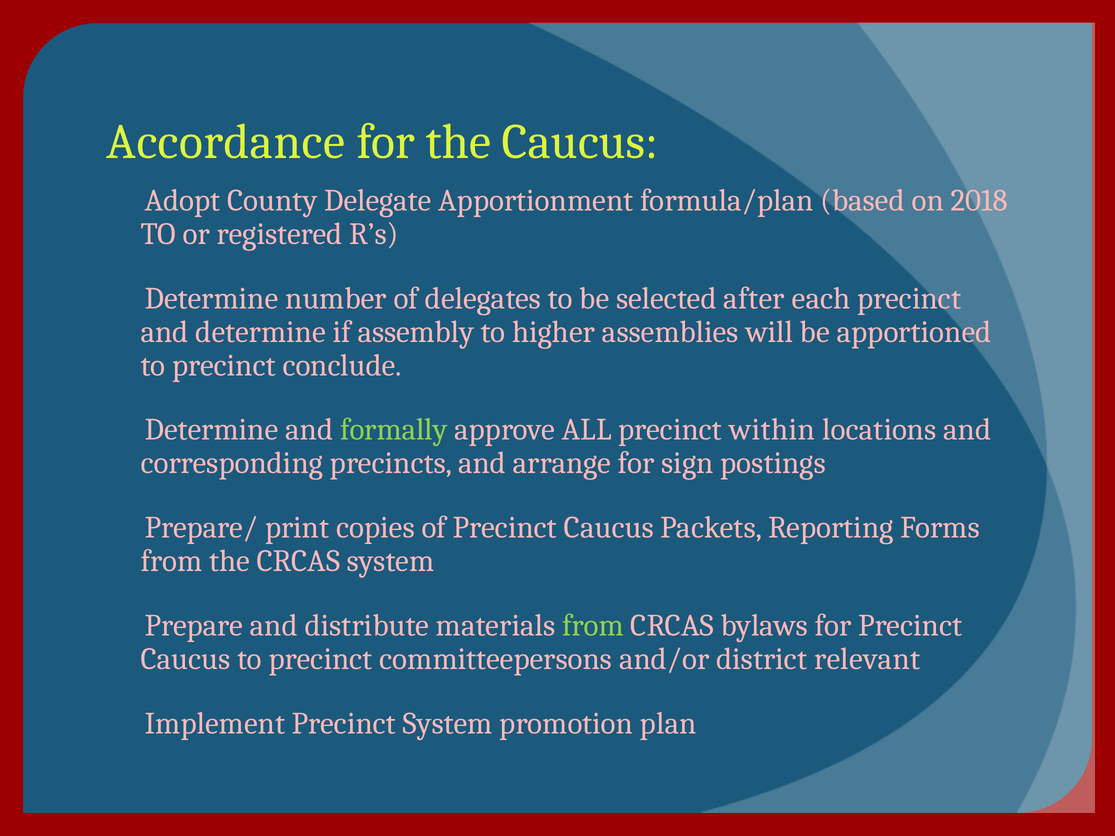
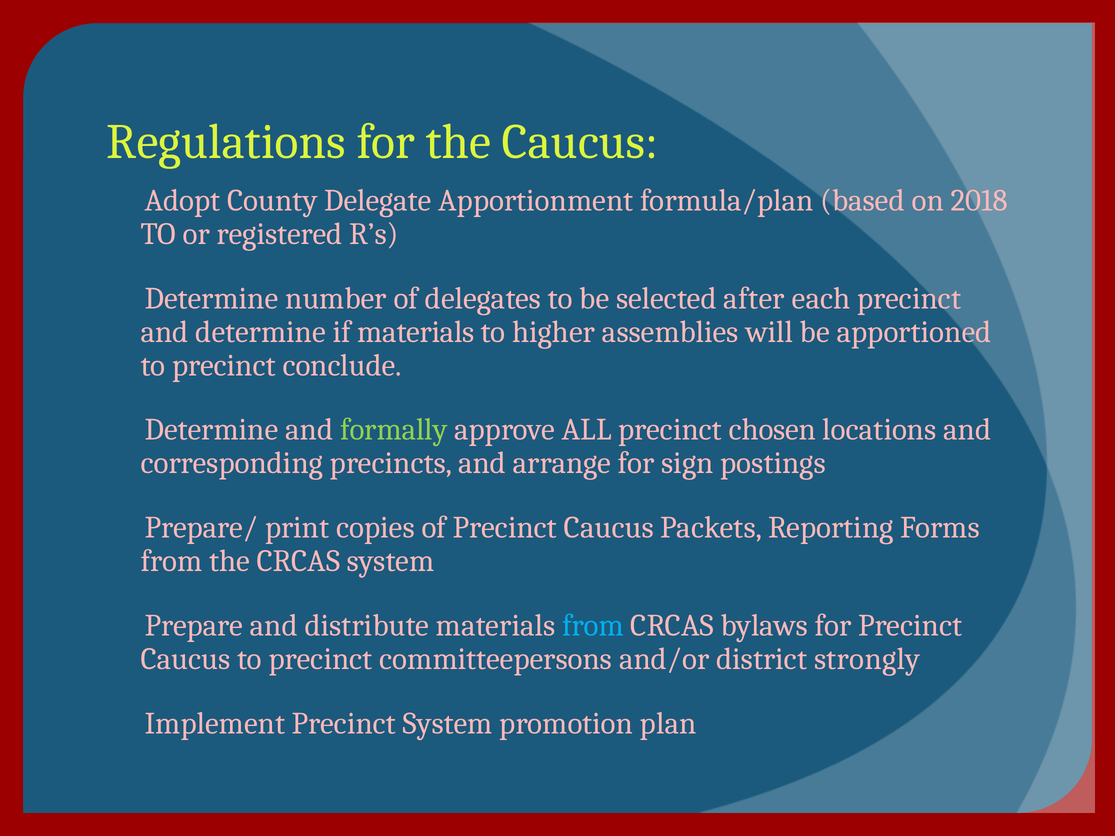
Accordance: Accordance -> Regulations
if assembly: assembly -> materials
within: within -> chosen
from at (593, 626) colour: light green -> light blue
relevant: relevant -> strongly
